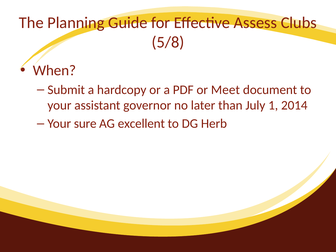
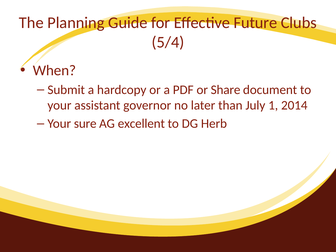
Assess: Assess -> Future
5/8: 5/8 -> 5/4
Meet: Meet -> Share
